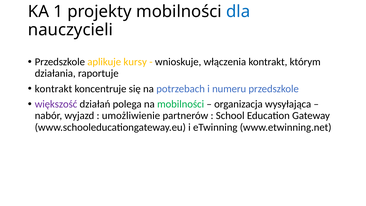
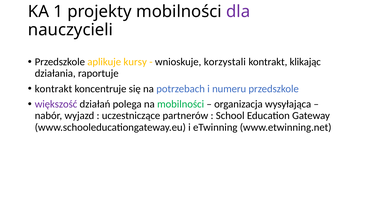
dla colour: blue -> purple
włączenia: włączenia -> korzystali
którym: którym -> klikając
umożliwienie: umożliwienie -> uczestniczące
